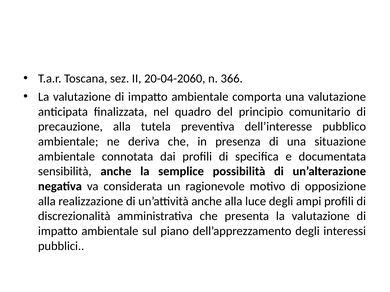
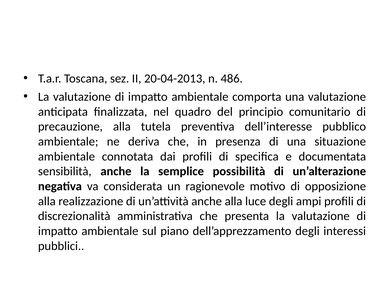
20-04-2060: 20-04-2060 -> 20-04-2013
366: 366 -> 486
